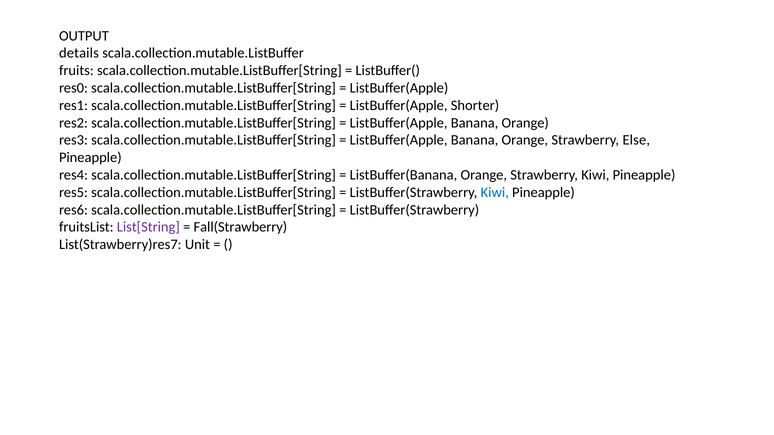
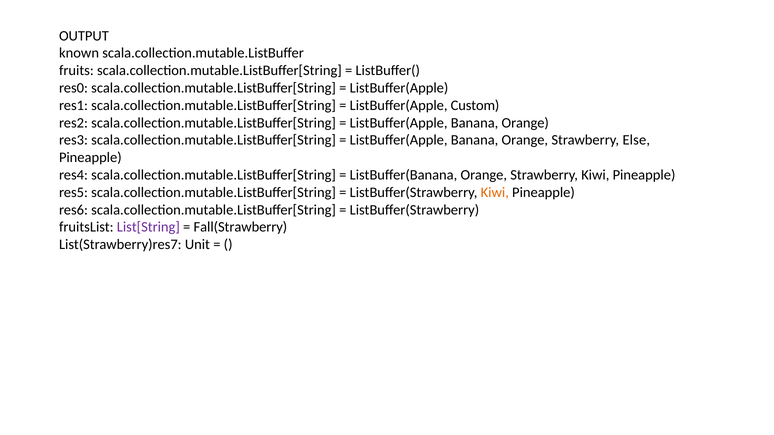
details: details -> known
Shorter: Shorter -> Custom
Kiwi at (495, 193) colour: blue -> orange
